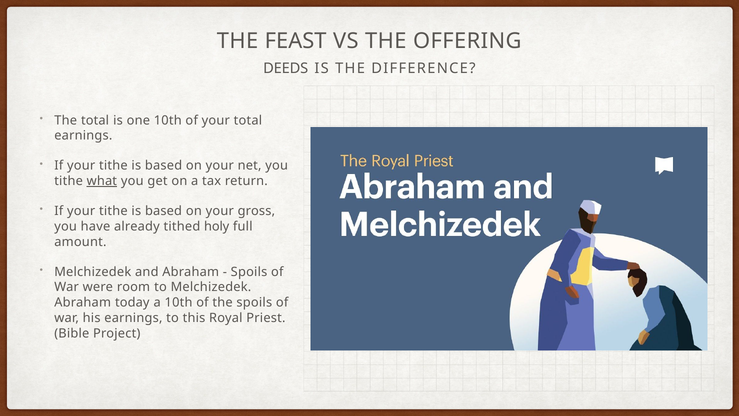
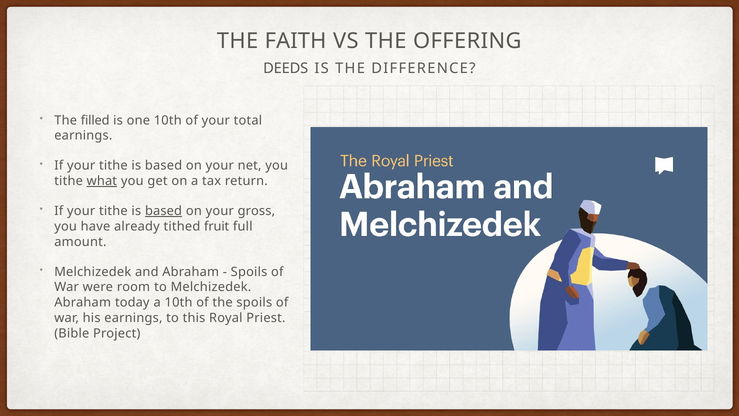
FEAST: FEAST -> FAITH
The total: total -> filled
based at (163, 211) underline: none -> present
holy: holy -> fruit
